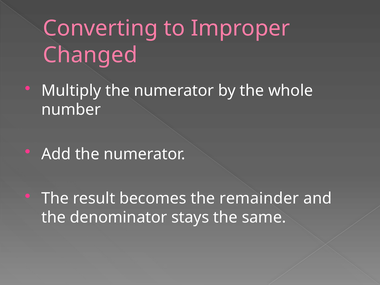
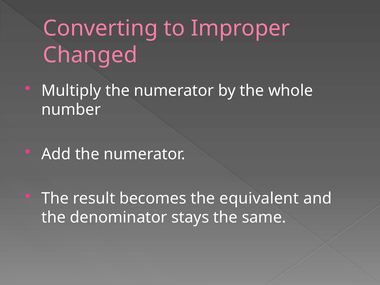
remainder: remainder -> equivalent
